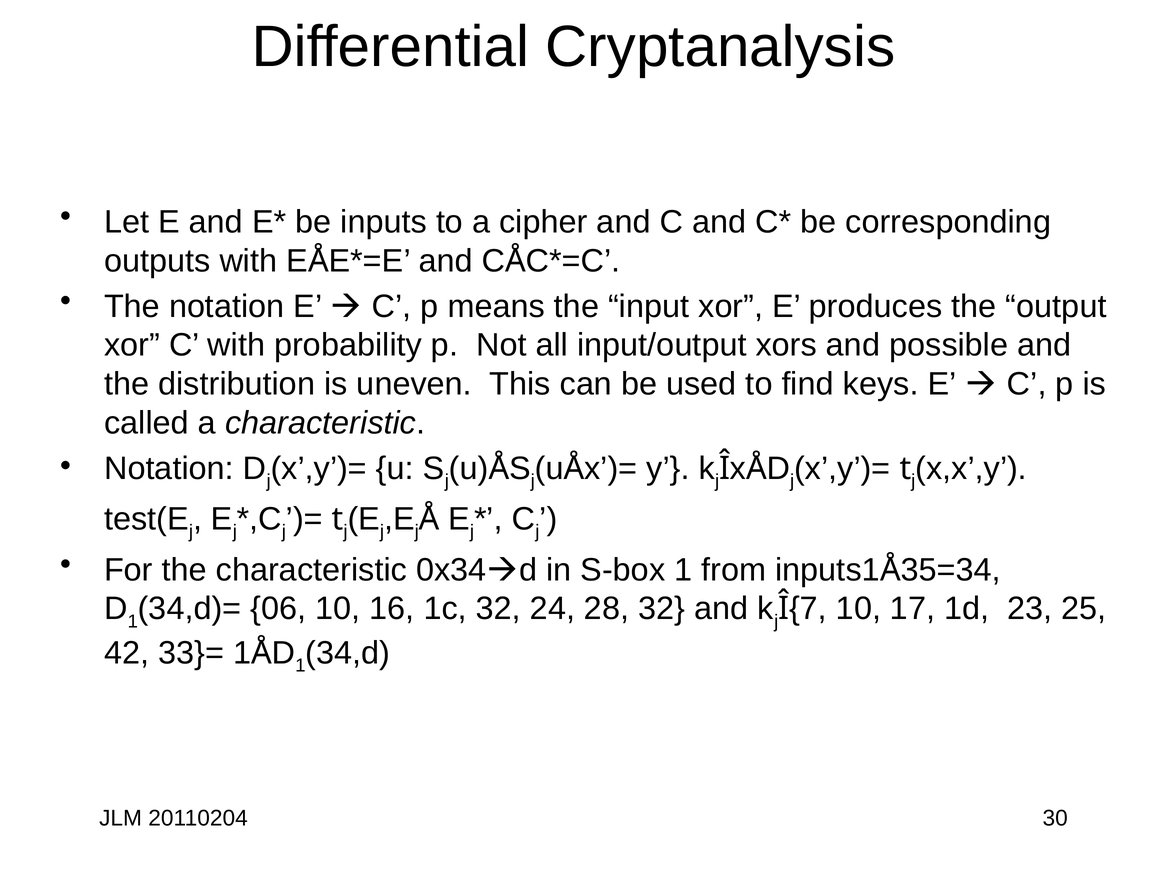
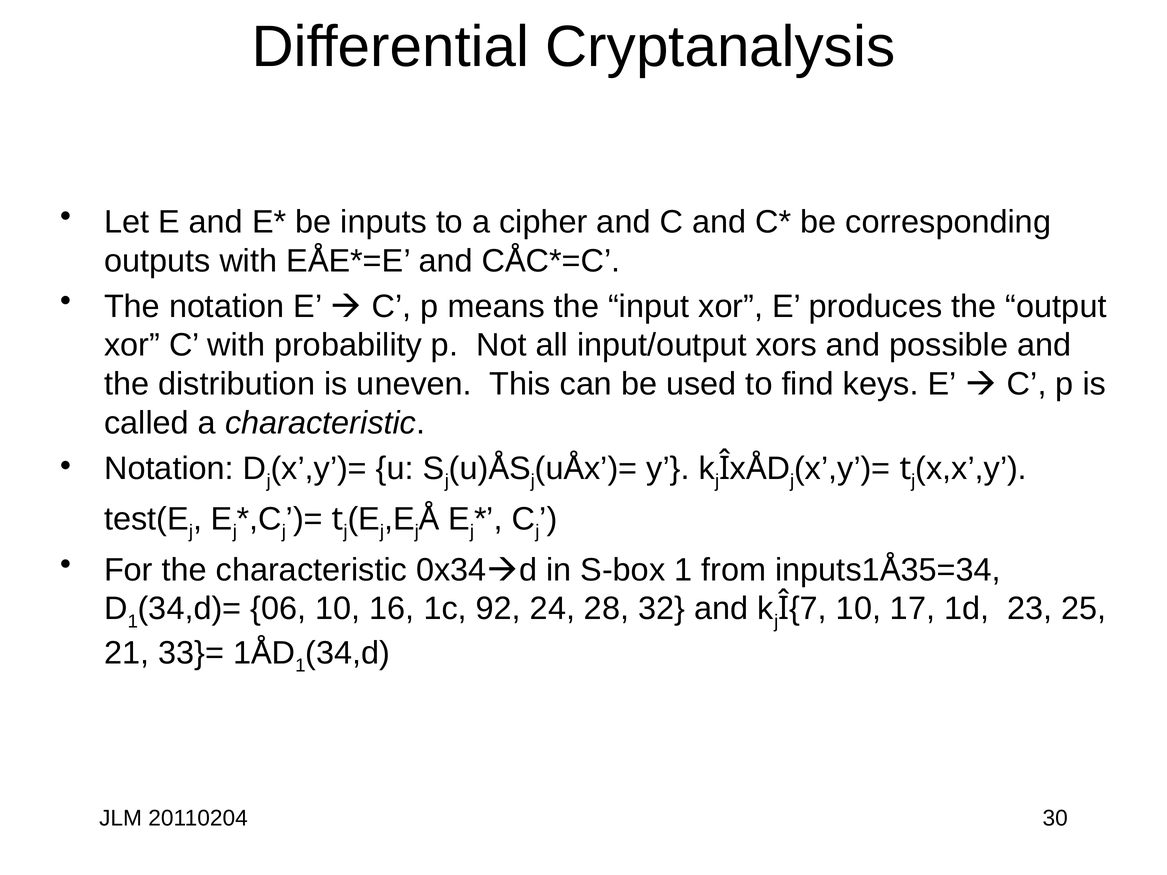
1c 32: 32 -> 92
42: 42 -> 21
